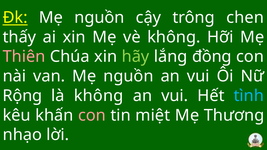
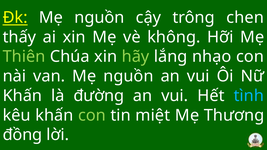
Thiên colour: pink -> light green
đồng: đồng -> nhạo
Rộng at (22, 96): Rộng -> Khấn
là không: không -> đường
con at (92, 115) colour: pink -> light green
nhạo: nhạo -> đồng
